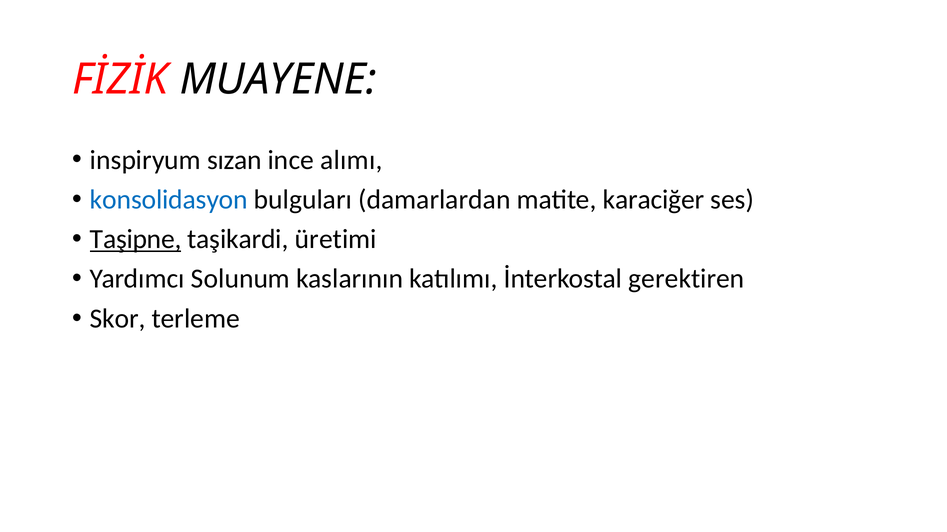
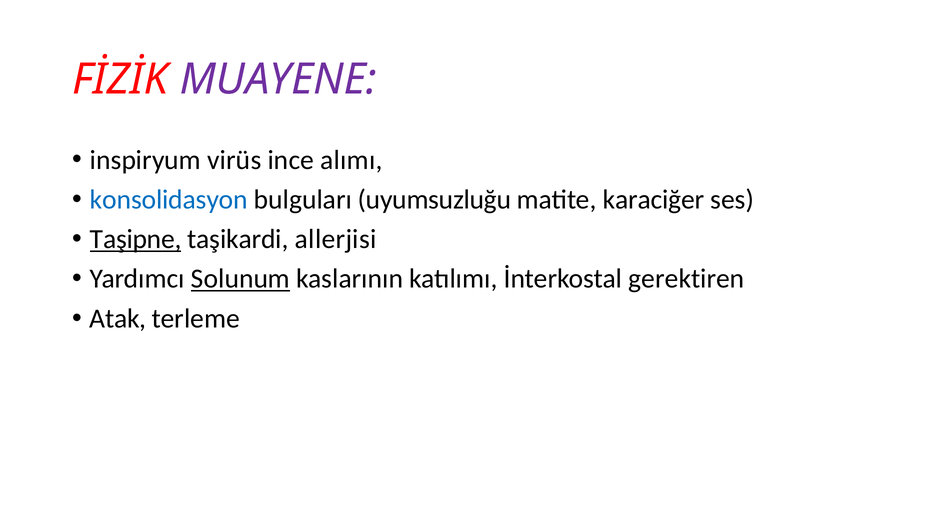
MUAYENE colour: black -> purple
sızan: sızan -> virüs
damarlardan: damarlardan -> uyumsuzluğu
üretimi: üretimi -> allerjisi
Solunum underline: none -> present
Skor: Skor -> Atak
